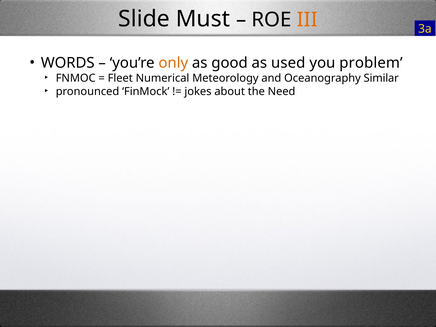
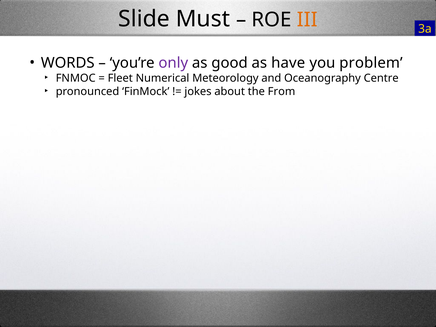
only colour: orange -> purple
used: used -> have
Similar: Similar -> Centre
Need: Need -> From
